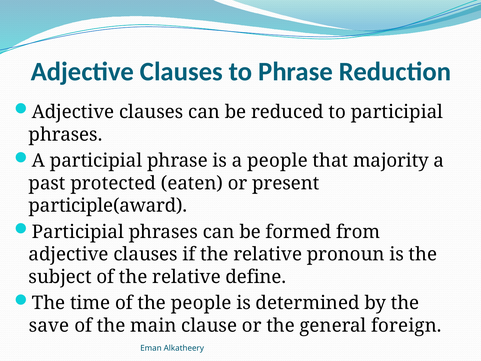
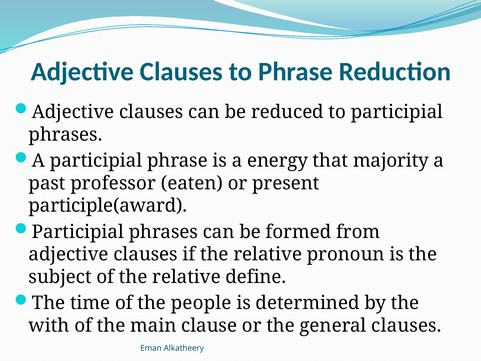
a people: people -> energy
protected: protected -> professor
save: save -> with
general foreign: foreign -> clauses
